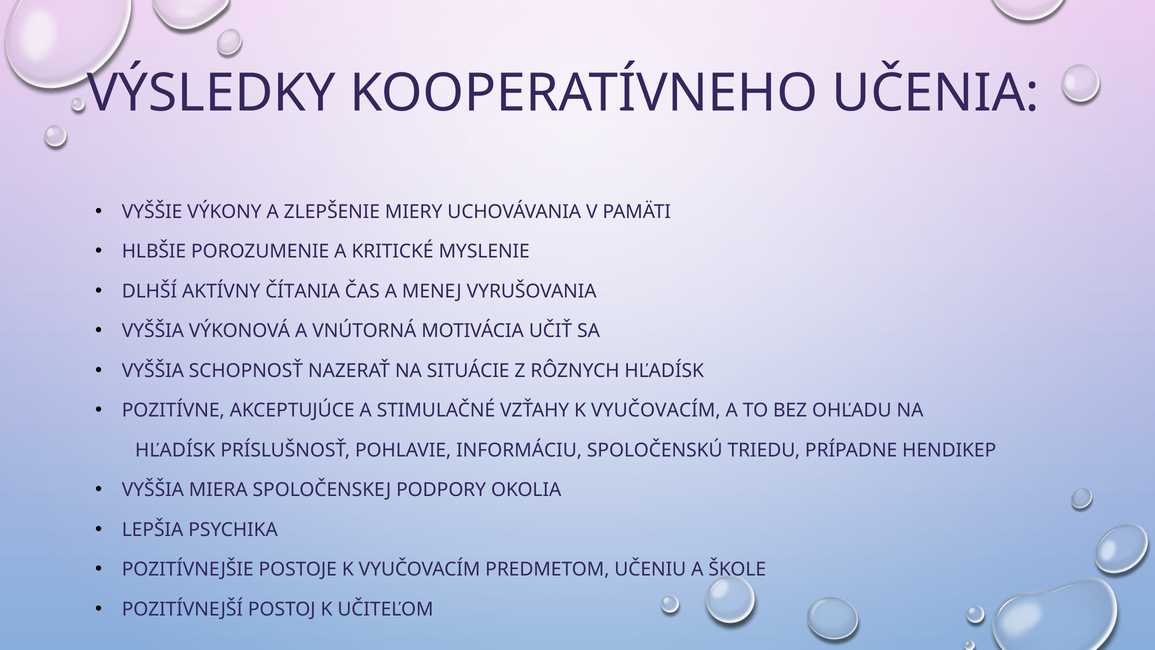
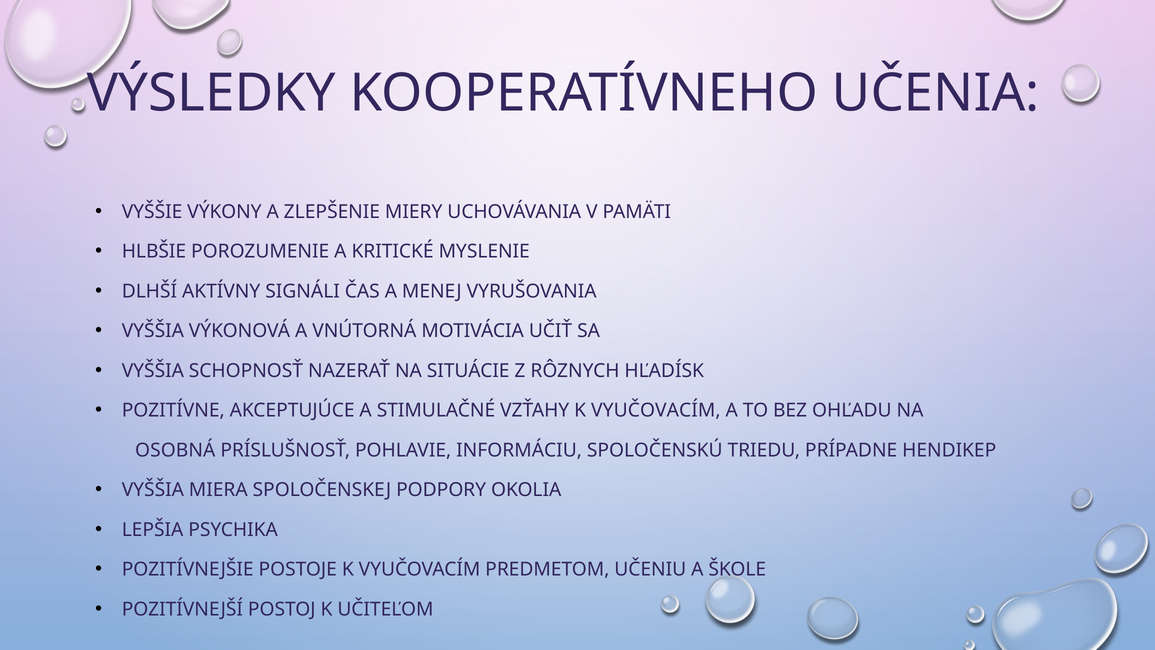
ČÍTANIA: ČÍTANIA -> SIGNÁLI
HĽADÍSK at (175, 450): HĽADÍSK -> OSOBNÁ
